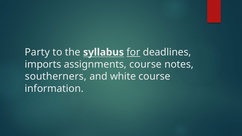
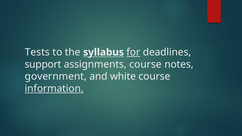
Party: Party -> Tests
imports: imports -> support
southerners: southerners -> government
information underline: none -> present
